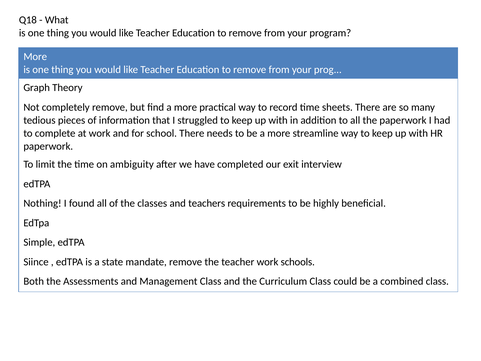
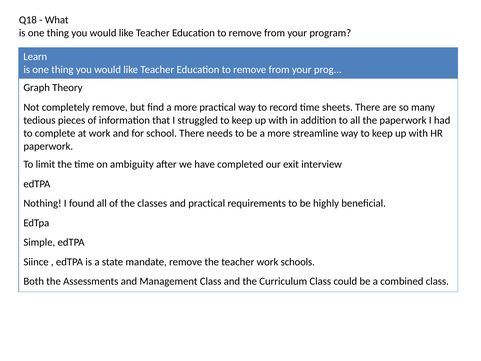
More at (35, 57): More -> Learn
and teachers: teachers -> practical
